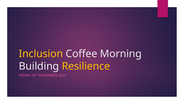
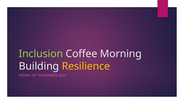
Inclusion colour: yellow -> light green
